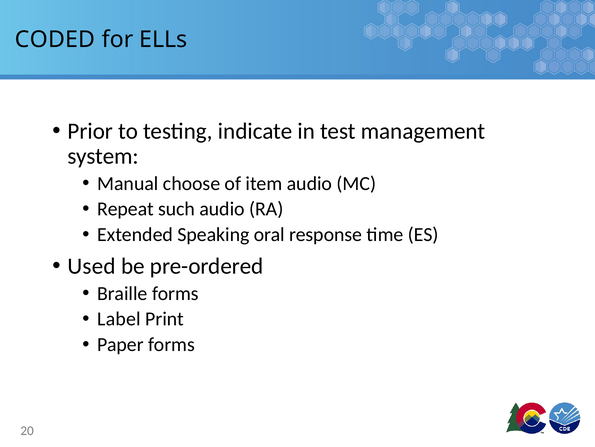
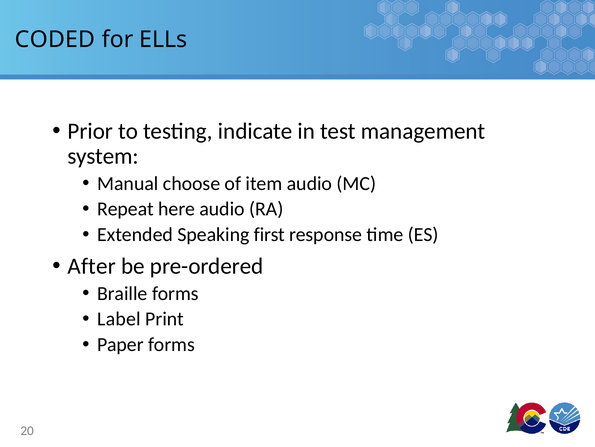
such: such -> here
oral: oral -> first
Used: Used -> After
